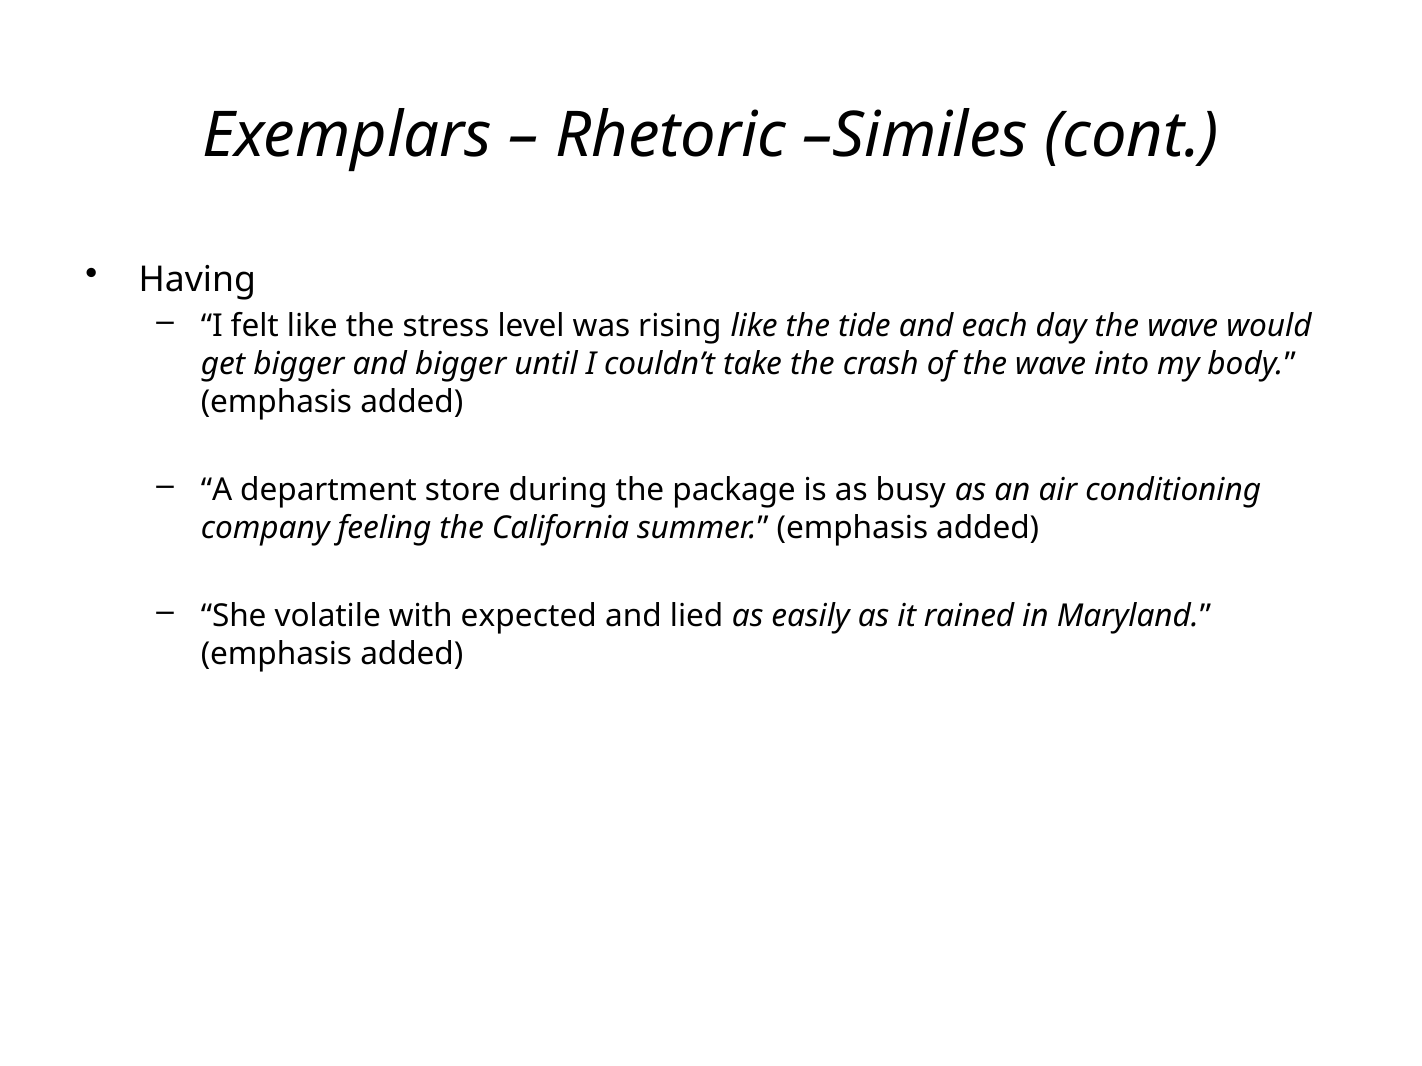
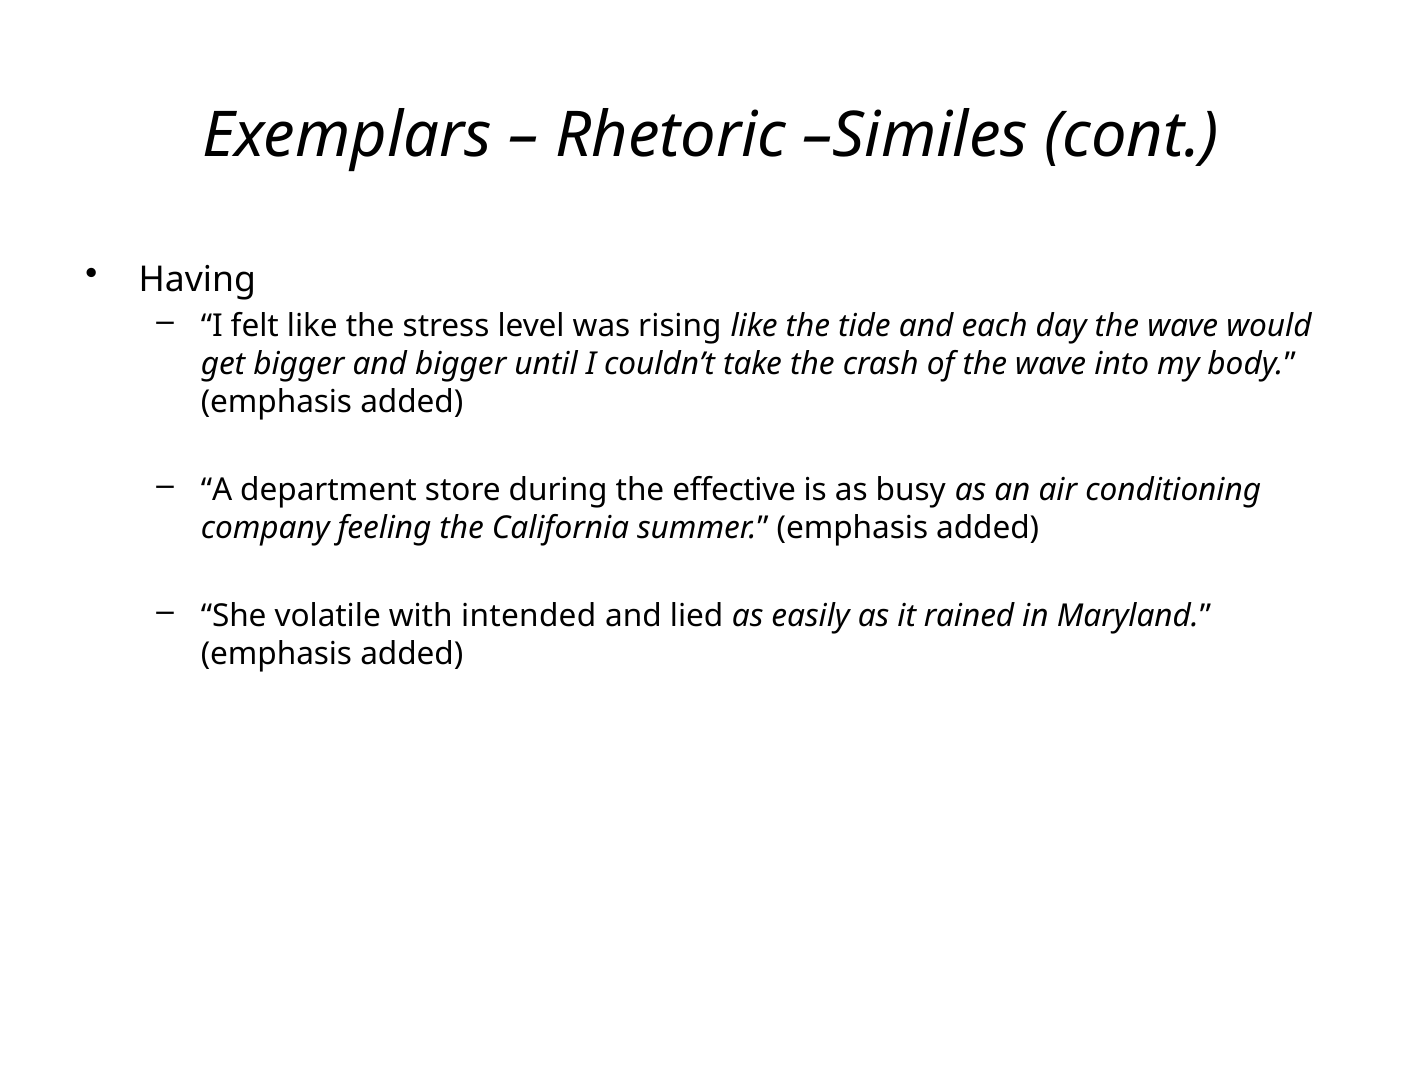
package: package -> effective
expected: expected -> intended
